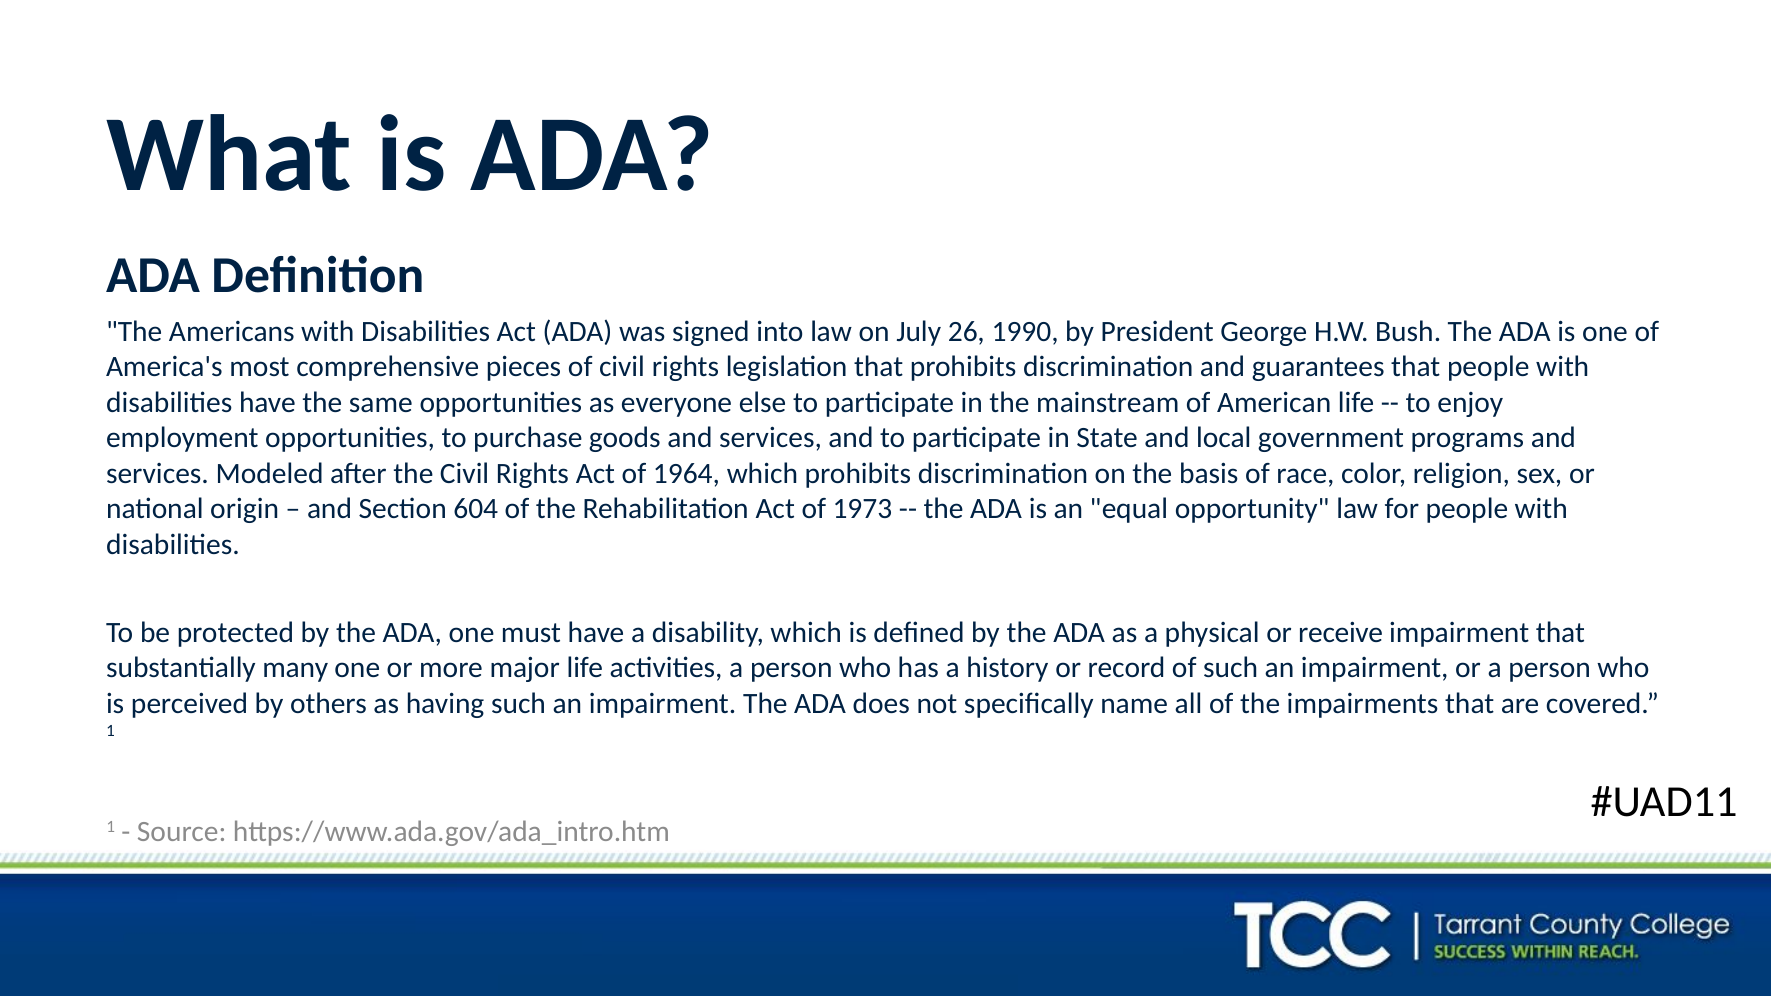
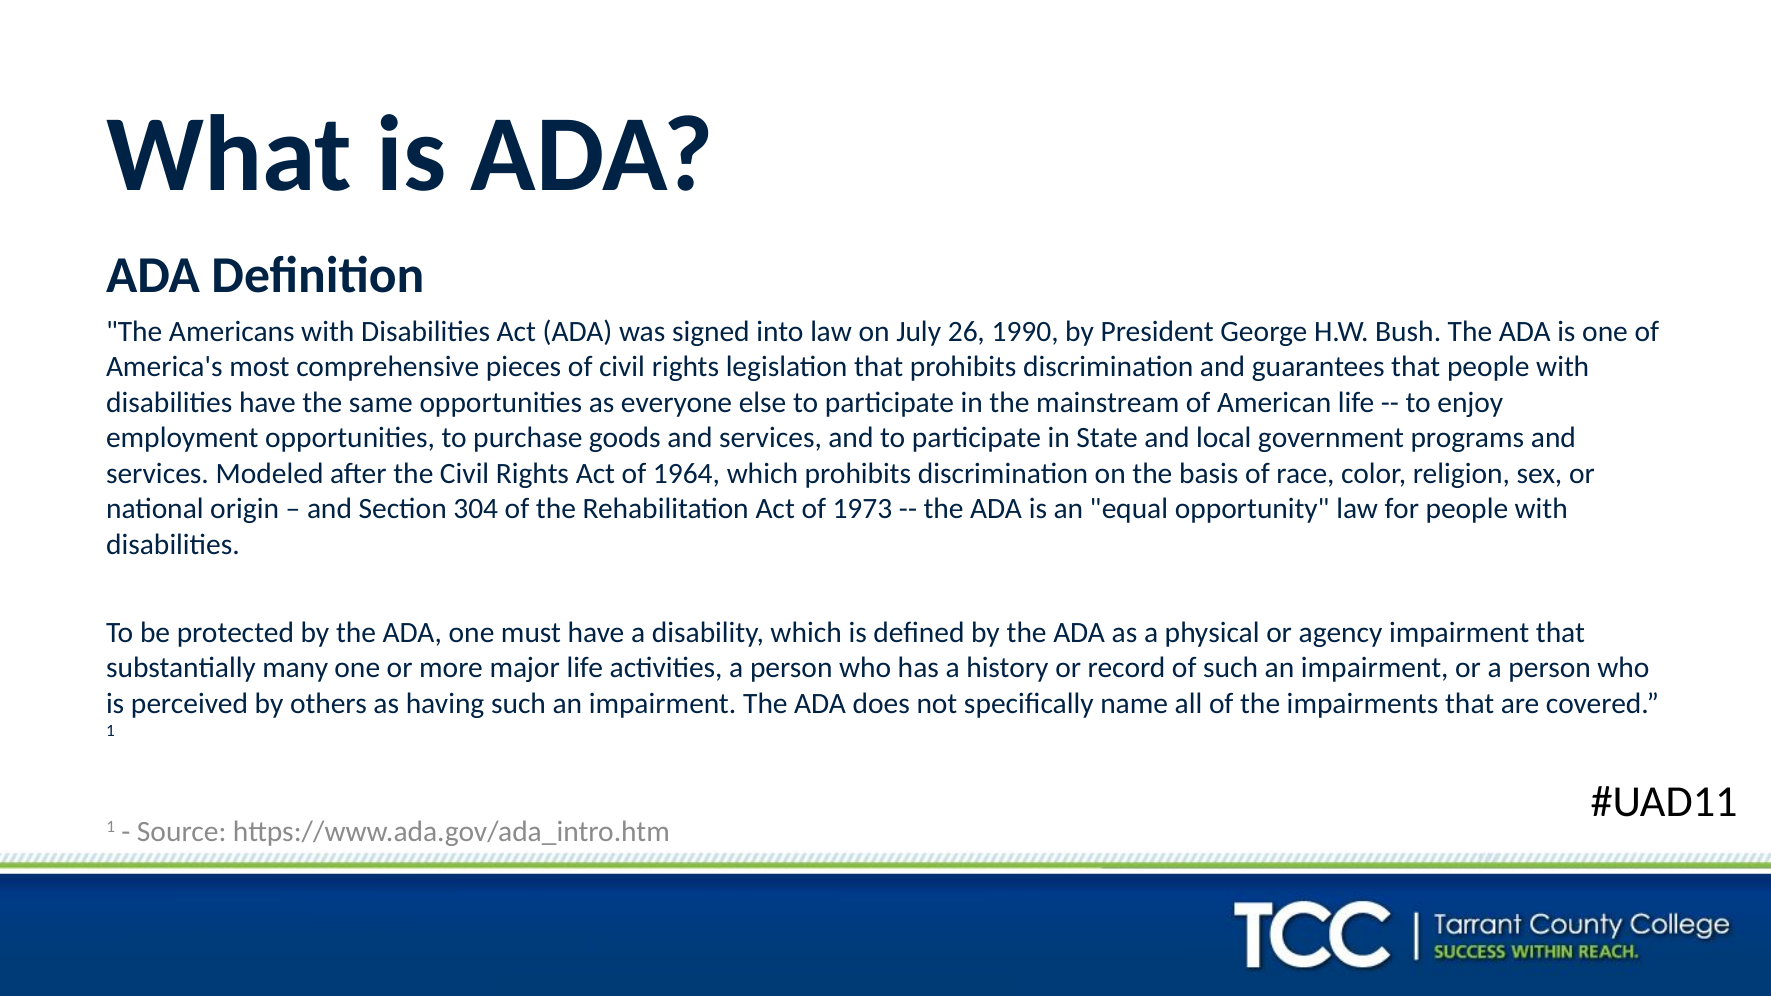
604: 604 -> 304
receive: receive -> agency
